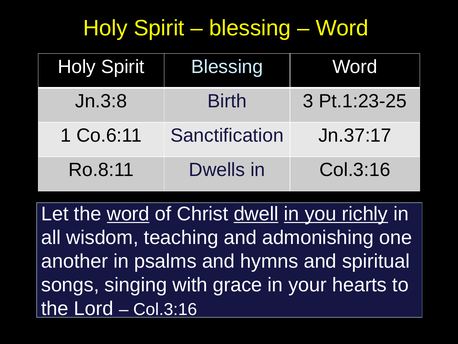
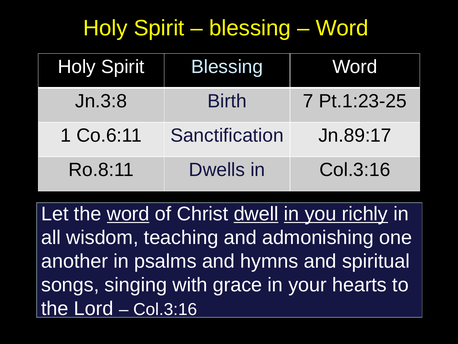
3: 3 -> 7
Jn.37:17: Jn.37:17 -> Jn.89:17
